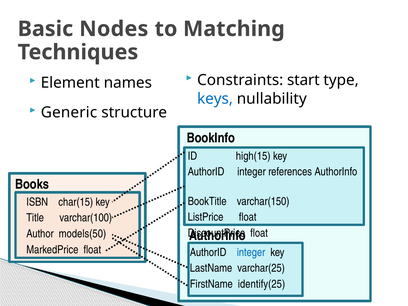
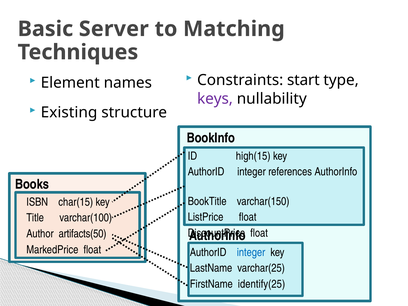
Nodes: Nodes -> Server
keys colour: blue -> purple
Generic: Generic -> Existing
models(50: models(50 -> artifacts(50
